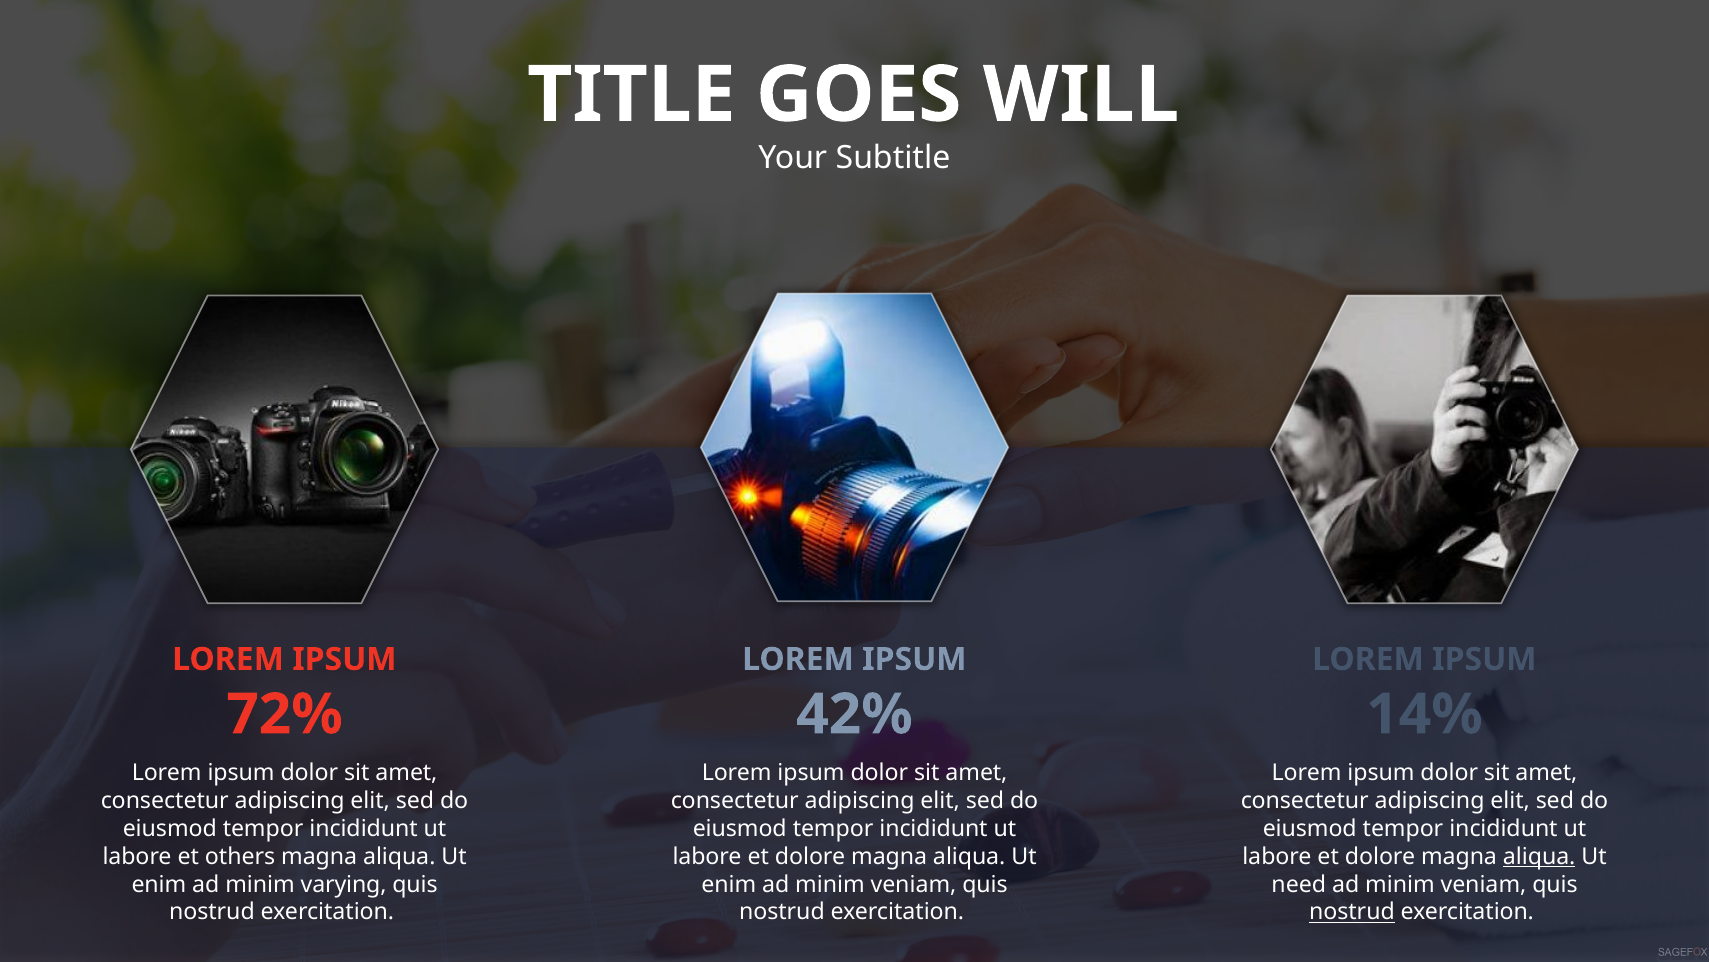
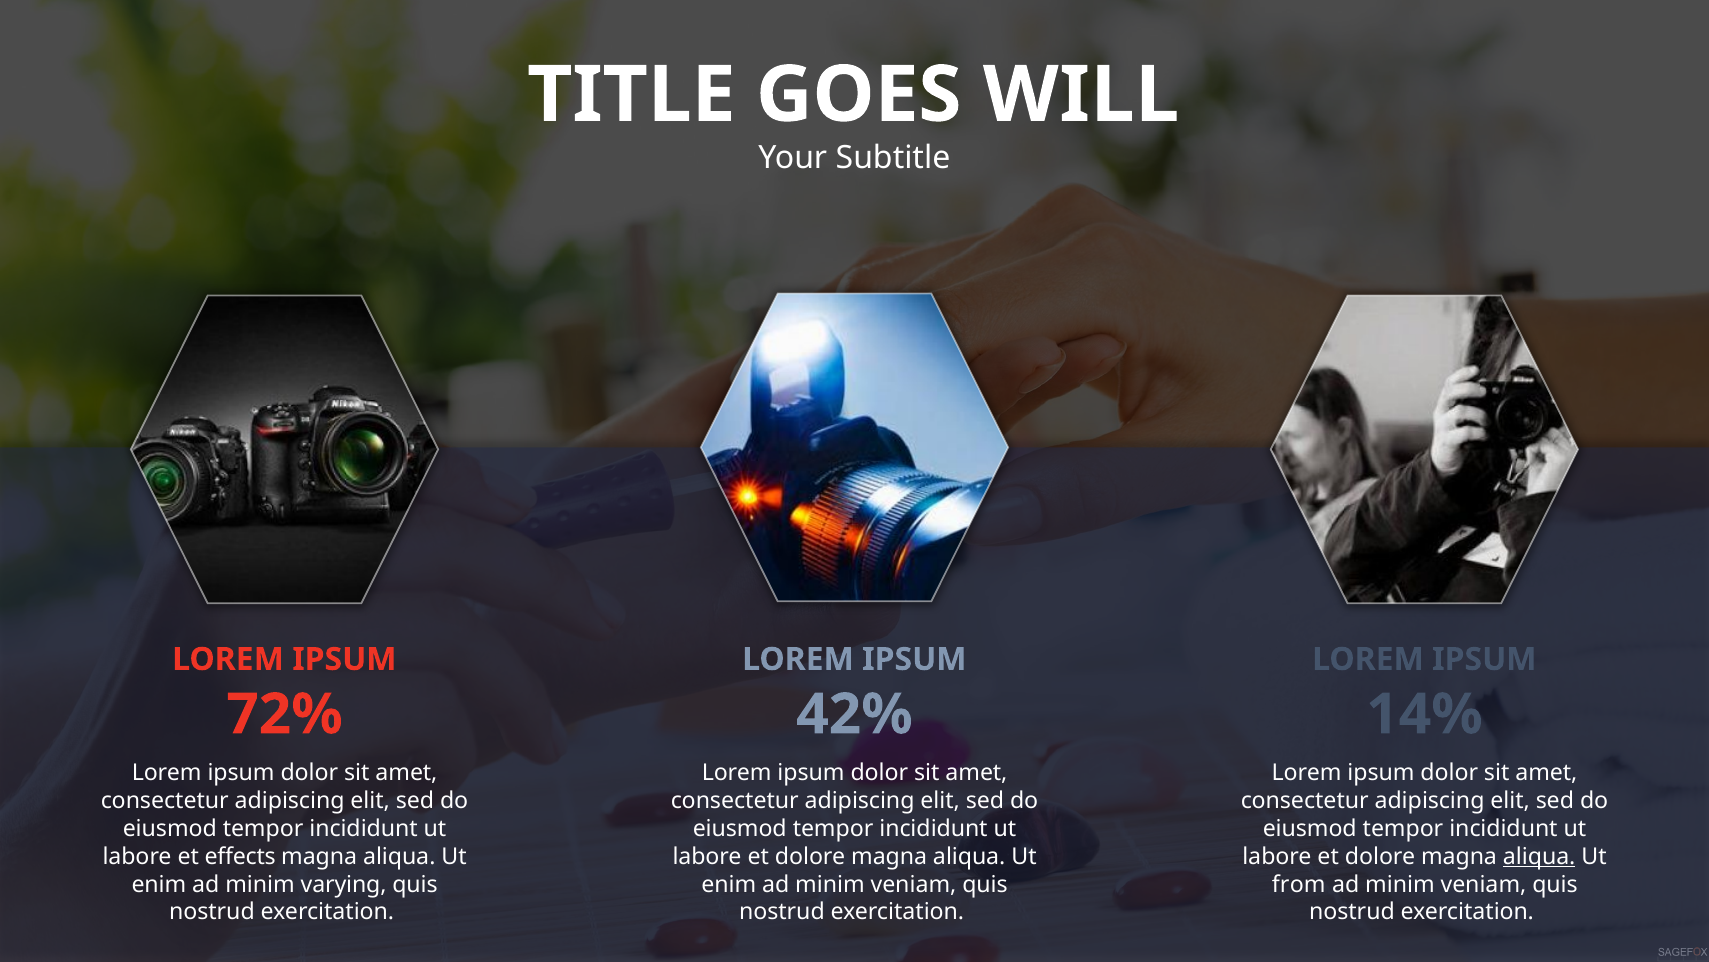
others: others -> effects
need: need -> from
nostrud at (1352, 912) underline: present -> none
